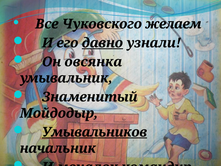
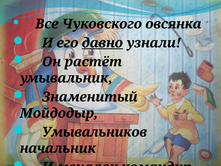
желаем: желаем -> овсянка
овсянка: овсянка -> растёт
Умывальников underline: present -> none
